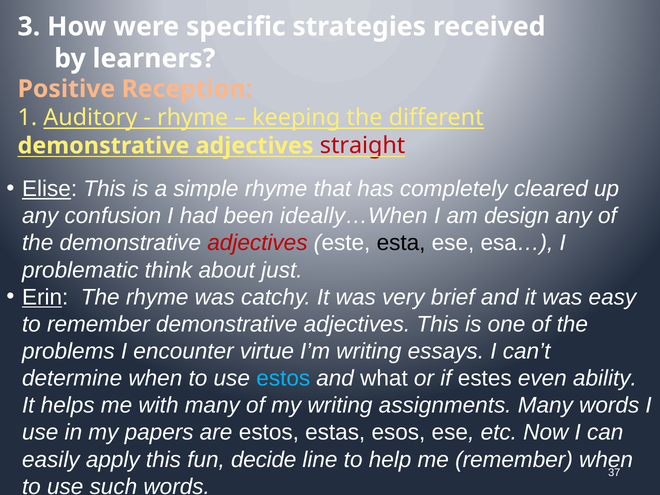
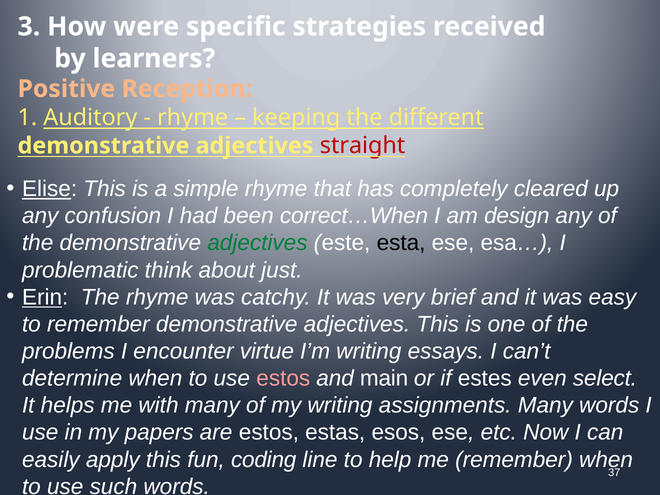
ideally…When: ideally…When -> correct…When
adjectives at (257, 243) colour: red -> green
estos at (283, 378) colour: light blue -> pink
what: what -> main
ability: ability -> select
decide: decide -> coding
